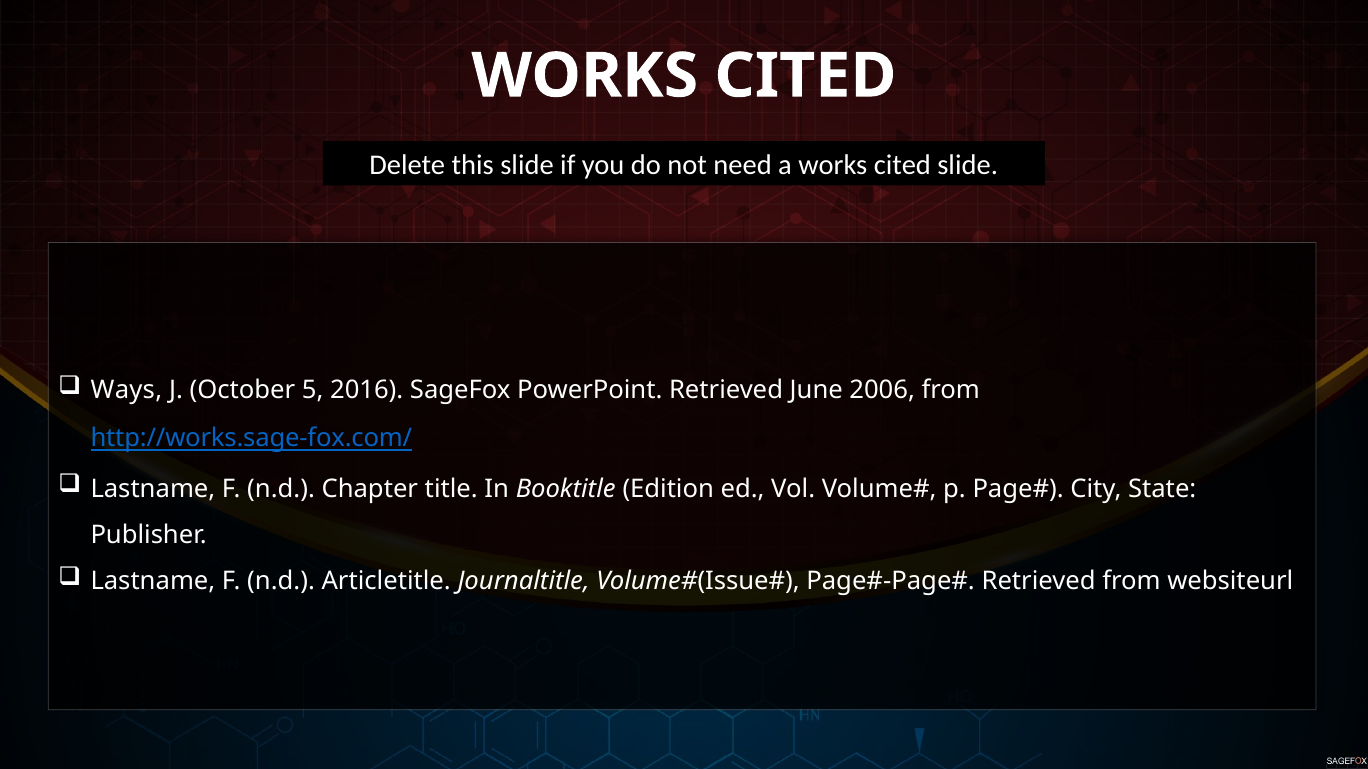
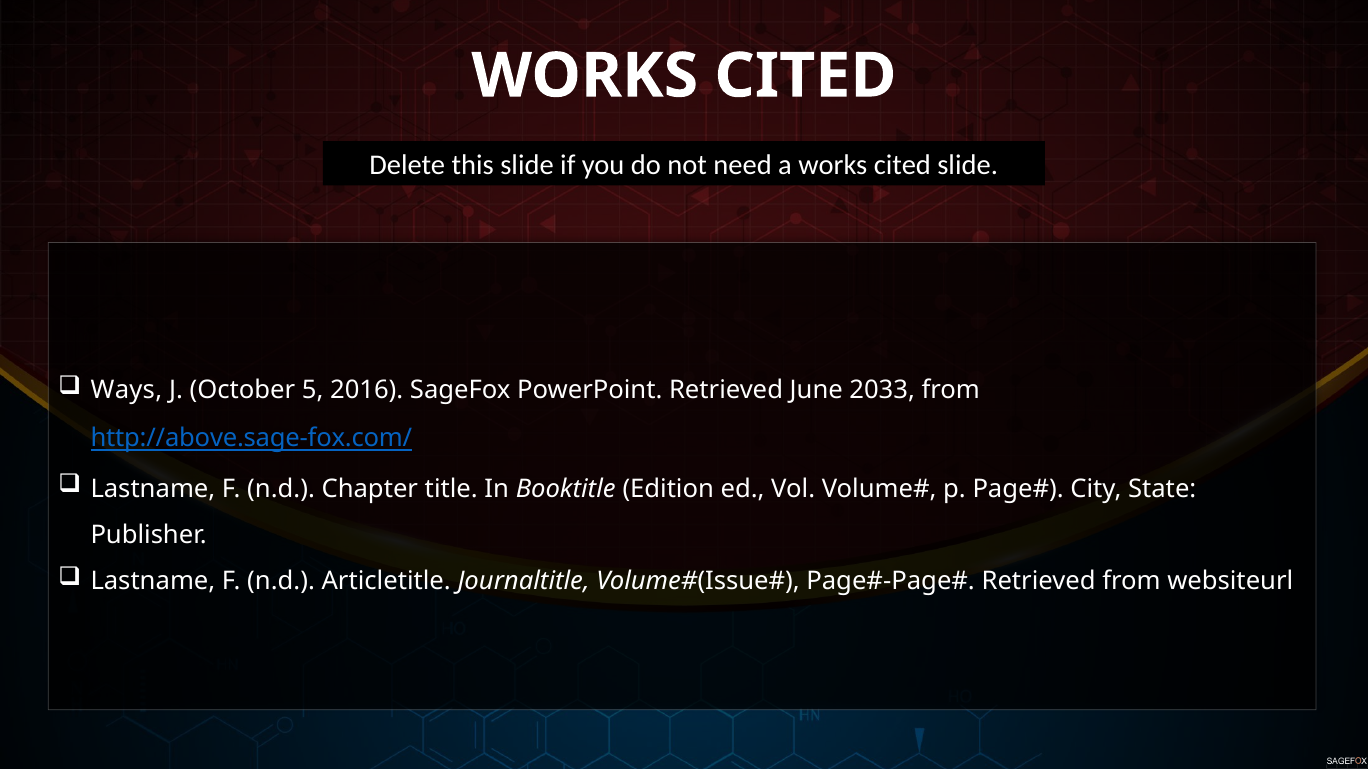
2006: 2006 -> 2033
http://works.sage-fox.com/: http://works.sage-fox.com/ -> http://above.sage-fox.com/
